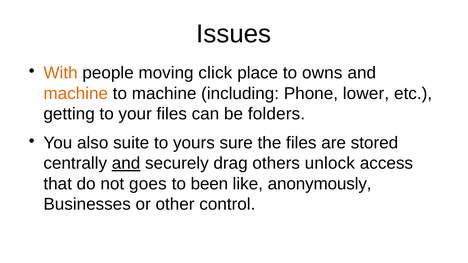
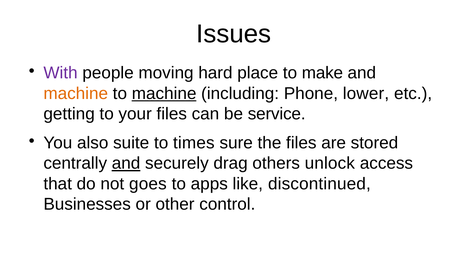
With colour: orange -> purple
click: click -> hard
owns: owns -> make
machine at (164, 94) underline: none -> present
folders: folders -> service
yours: yours -> times
been: been -> apps
anonymously: anonymously -> discontinued
